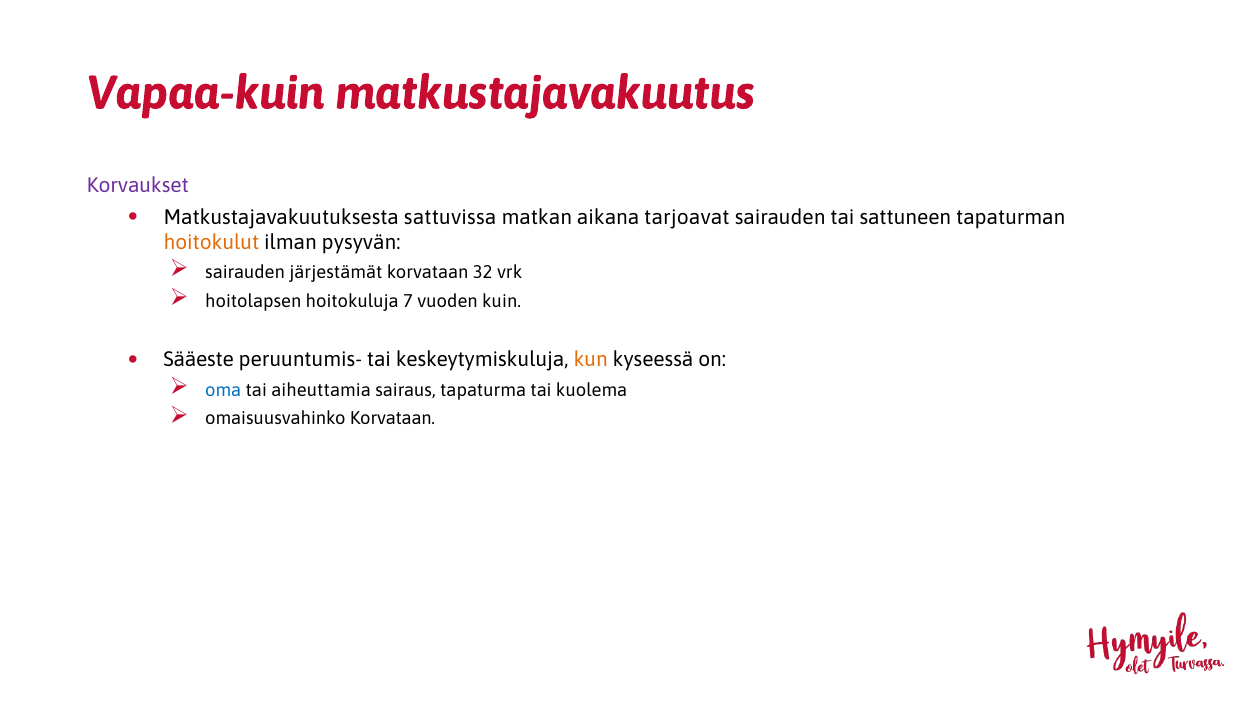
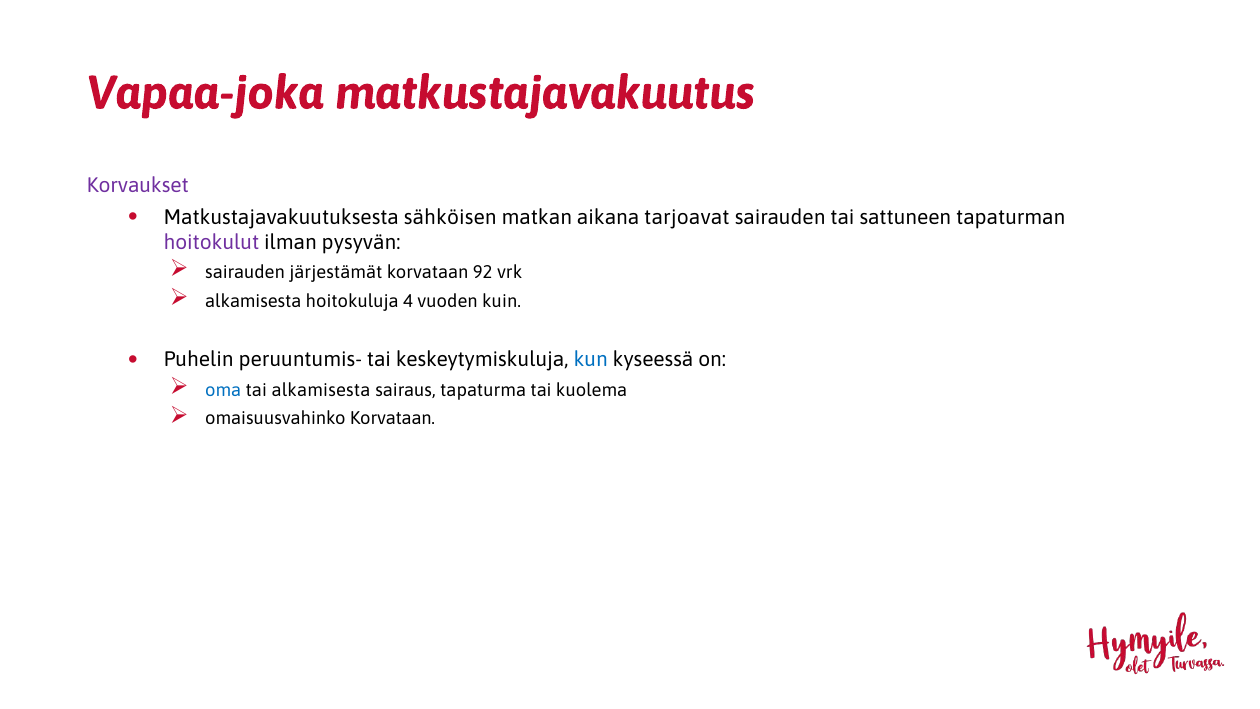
Vapaa-kuin: Vapaa-kuin -> Vapaa-joka
sattuvissa: sattuvissa -> sähköisen
hoitokulut colour: orange -> purple
32: 32 -> 92
hoitolapsen at (253, 301): hoitolapsen -> alkamisesta
7: 7 -> 4
Sääeste: Sääeste -> Puhelin
kun colour: orange -> blue
tai aiheuttamia: aiheuttamia -> alkamisesta
